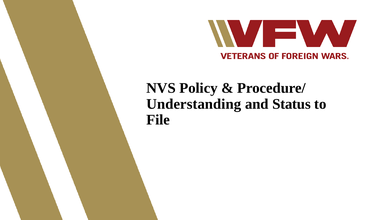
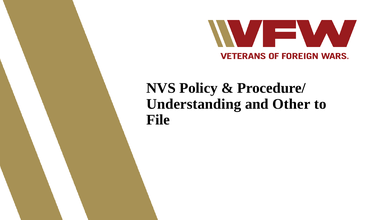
Status: Status -> Other
